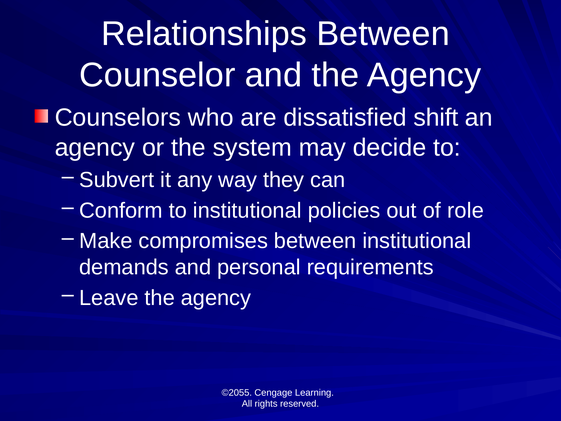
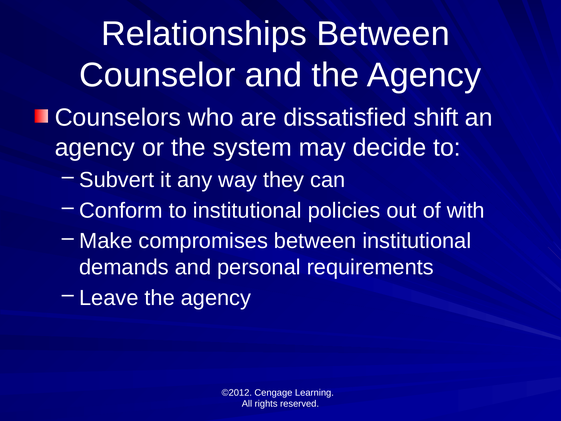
role: role -> with
©2055: ©2055 -> ©2012
